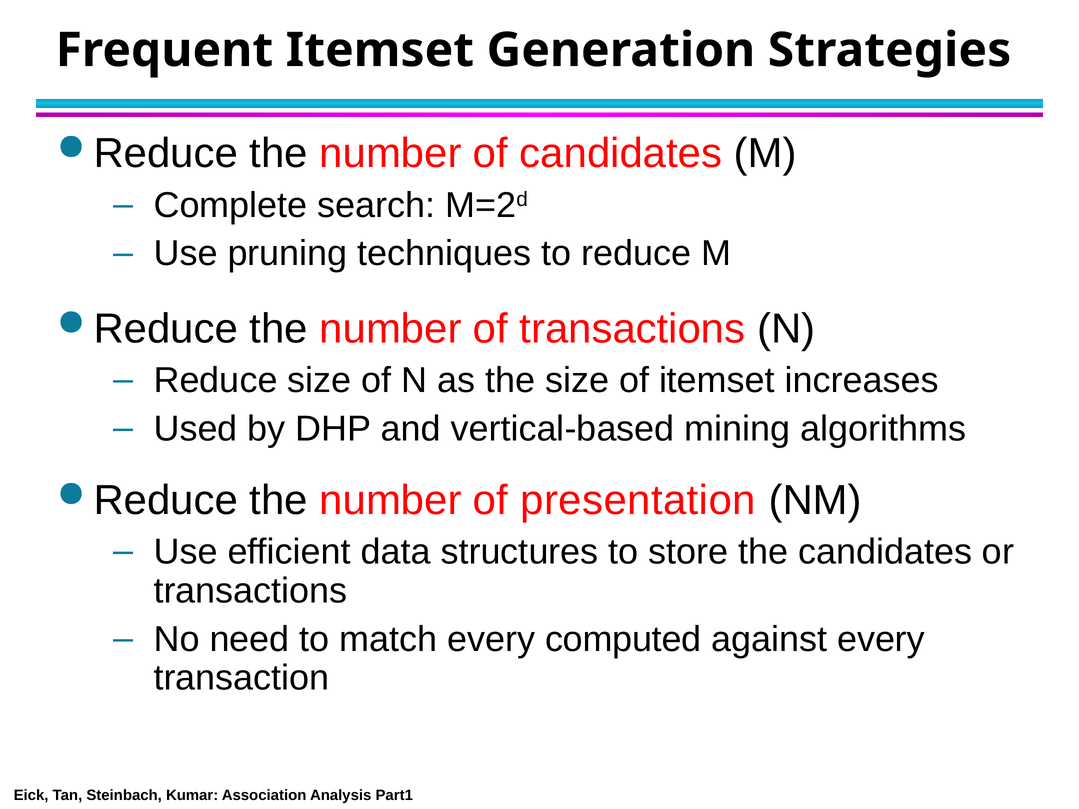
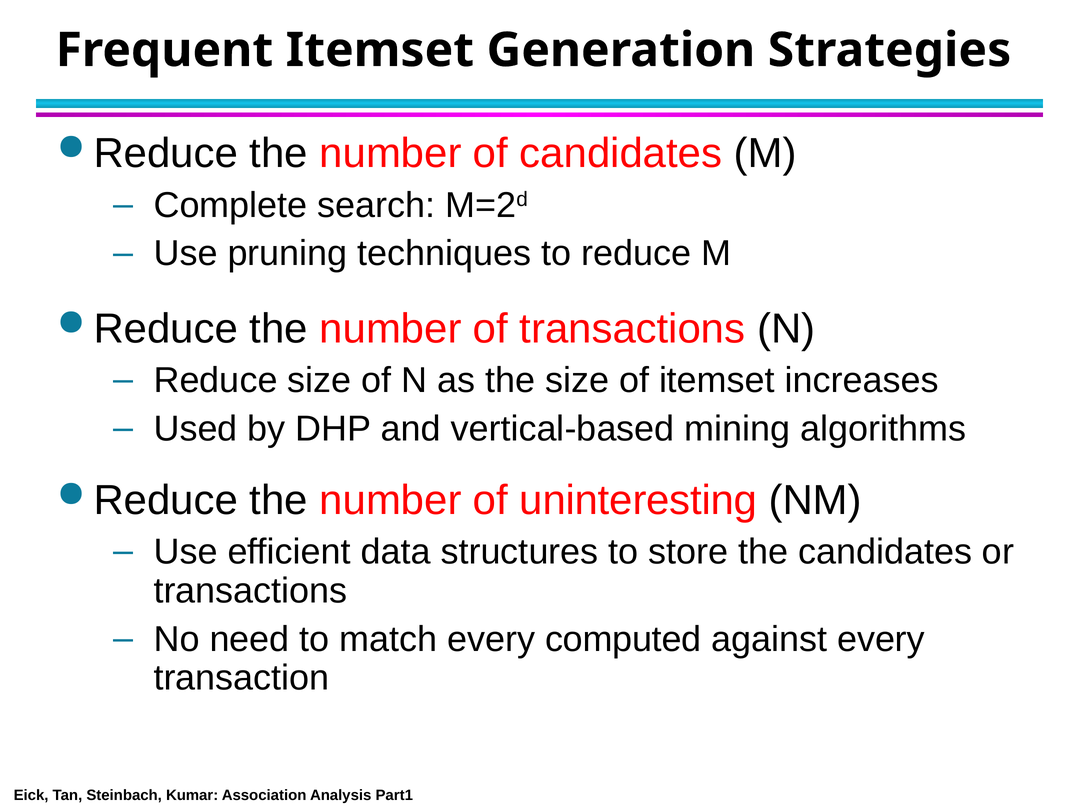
presentation: presentation -> uninteresting
